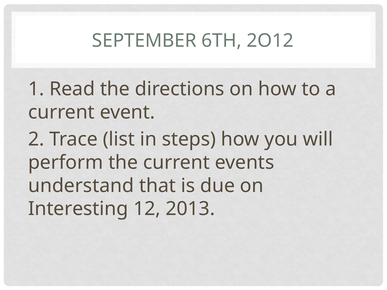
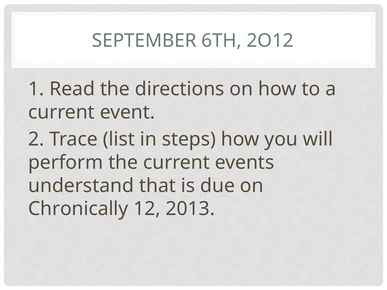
Interesting: Interesting -> Chronically
